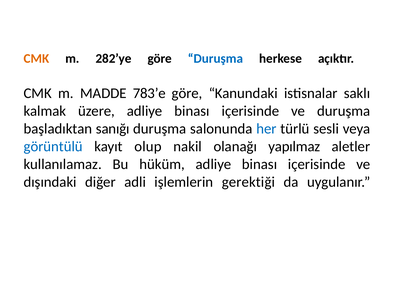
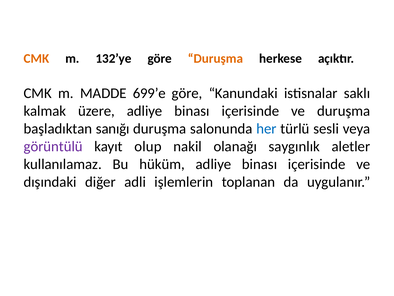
282’ye: 282’ye -> 132’ye
Duruşma at (216, 58) colour: blue -> orange
783’e: 783’e -> 699’e
görüntülü colour: blue -> purple
yapılmaz: yapılmaz -> saygınlık
gerektiği: gerektiği -> toplanan
